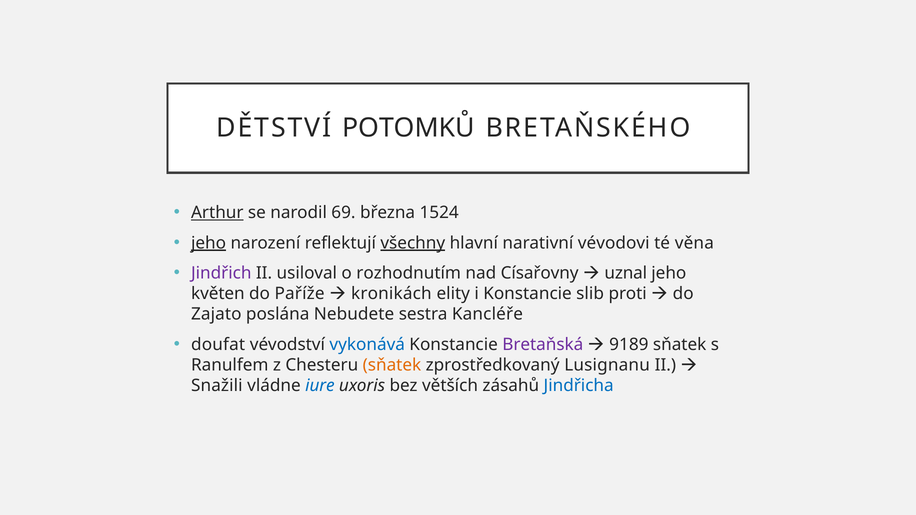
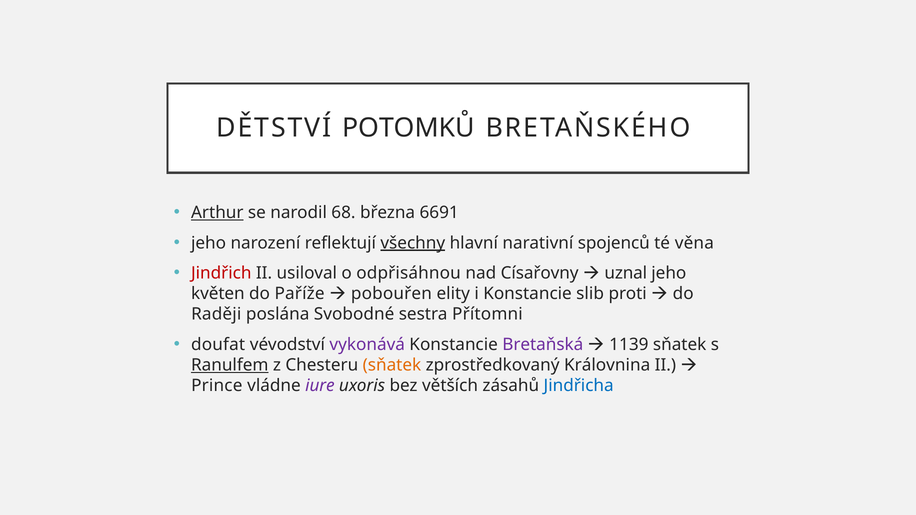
69: 69 -> 68
1524: 1524 -> 6691
jeho at (209, 243) underline: present -> none
vévodovi: vévodovi -> spojenců
Jindřich colour: purple -> red
rozhodnutím: rozhodnutím -> odpřisáhnou
kronikách: kronikách -> pobouřen
Zajato: Zajato -> Raději
Nebudete: Nebudete -> Svobodné
Kancléře: Kancléře -> Přítomni
vykonává colour: blue -> purple
9189: 9189 -> 1139
Ranulfem underline: none -> present
Lusignanu: Lusignanu -> Královnina
Snažili: Snažili -> Prince
iure colour: blue -> purple
